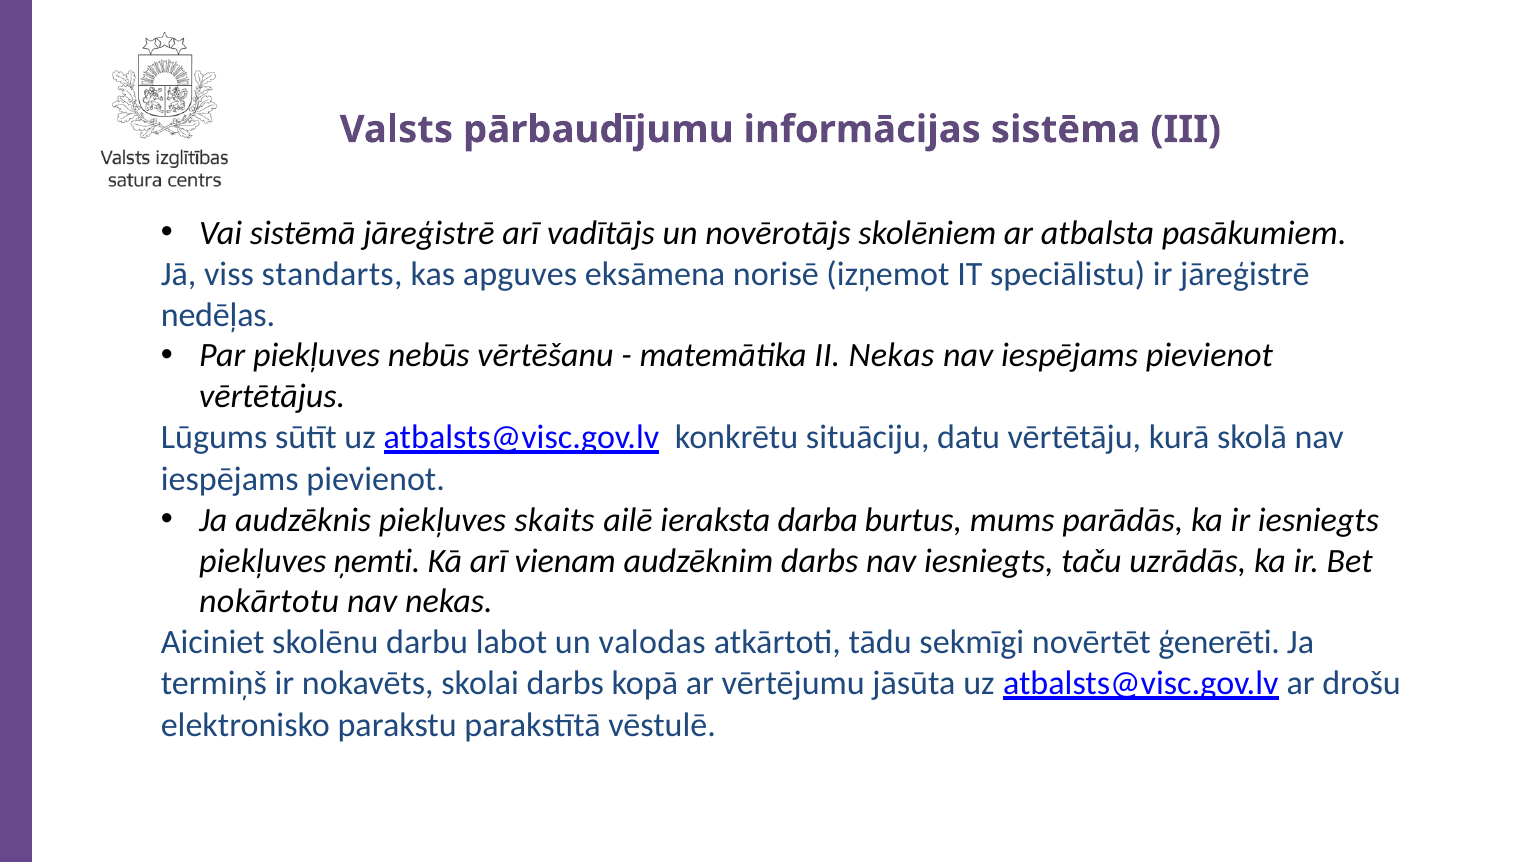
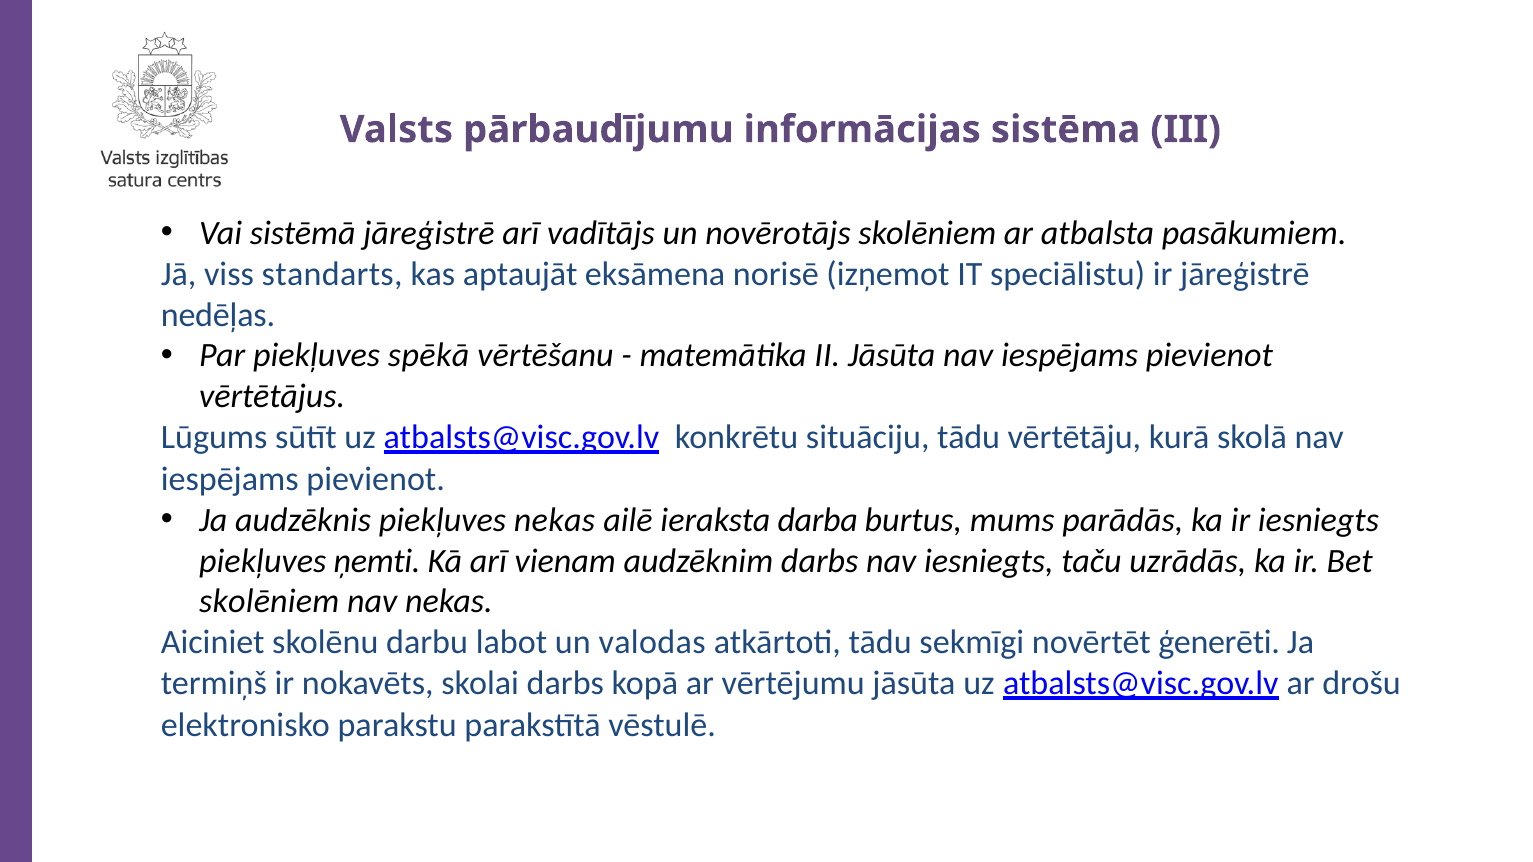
apguves: apguves -> aptaujāt
nebūs: nebūs -> spēkā
II Nekas: Nekas -> Jāsūta
situāciju datu: datu -> tādu
piekļuves skaits: skaits -> nekas
nokārtotu at (269, 602): nokārtotu -> skolēniem
